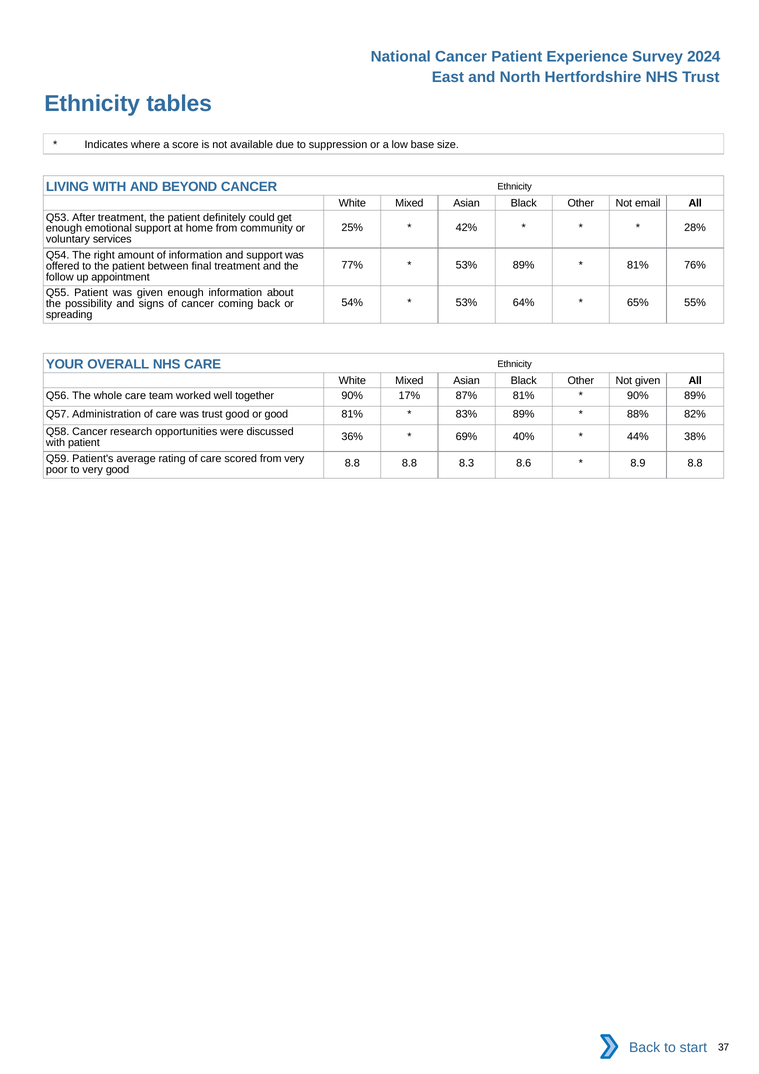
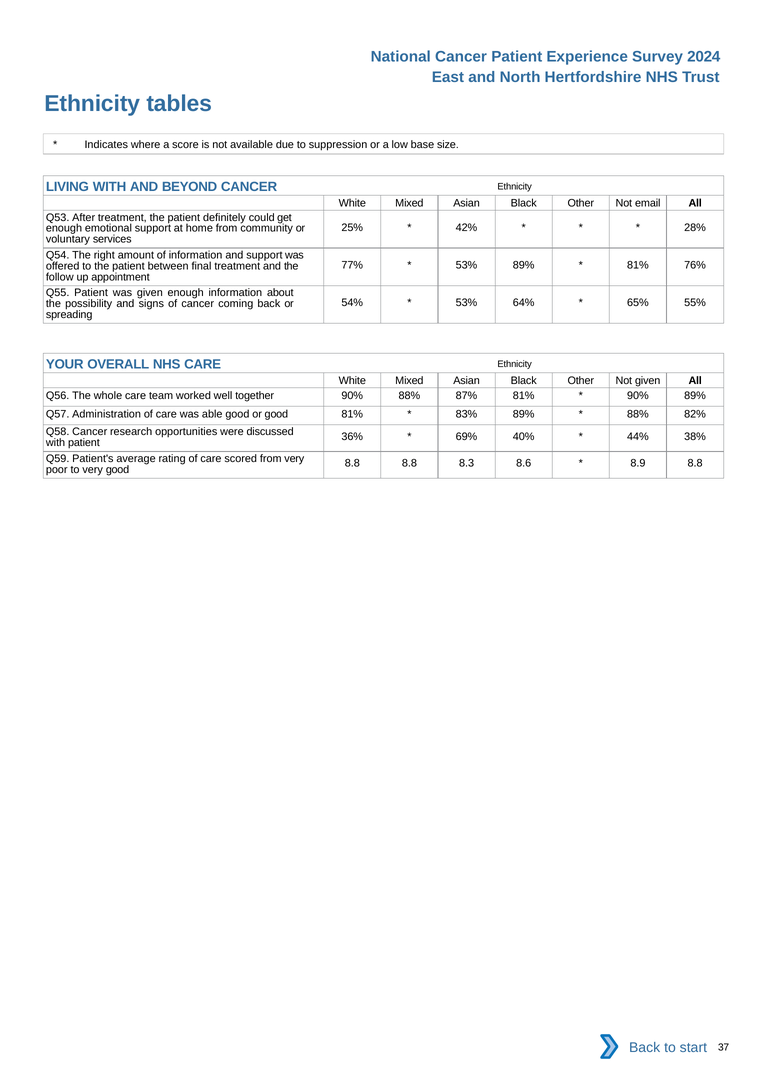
90% 17%: 17% -> 88%
was trust: trust -> able
